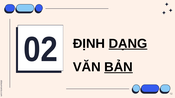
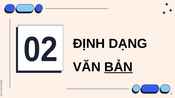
DẠNG underline: present -> none
